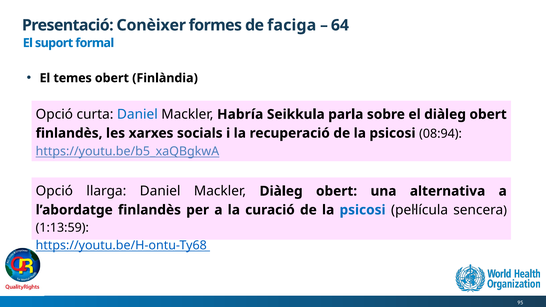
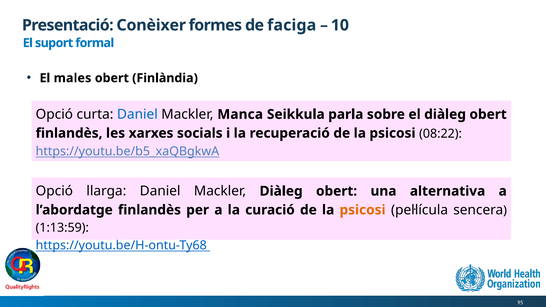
64: 64 -> 10
temes: temes -> males
Habría: Habría -> Manca
08:94: 08:94 -> 08:22
psicosi at (363, 210) colour: blue -> orange
